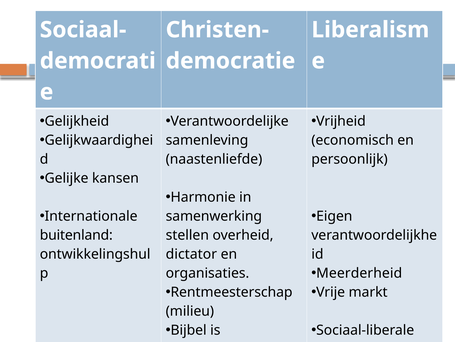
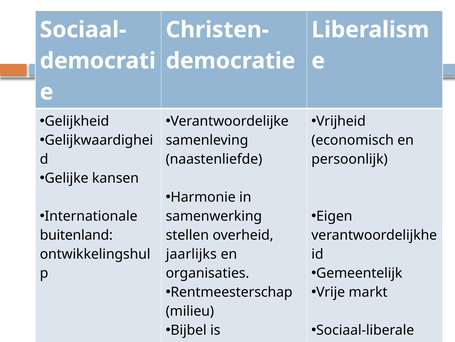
dictator: dictator -> jaarlijks
Meerderheid: Meerderheid -> Gemeentelijk
